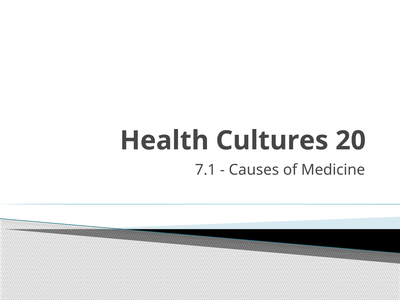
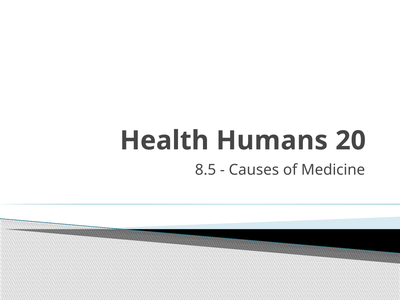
Cultures: Cultures -> Humans
7.1: 7.1 -> 8.5
